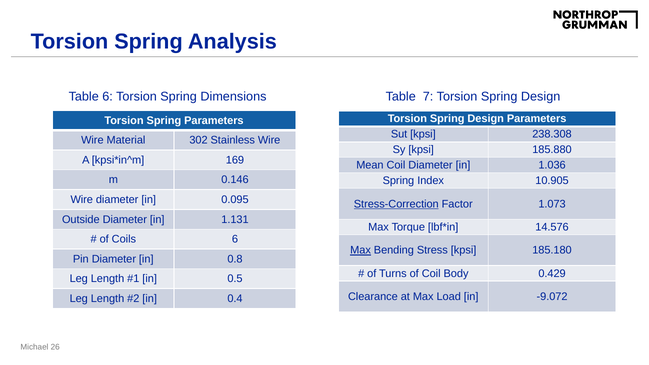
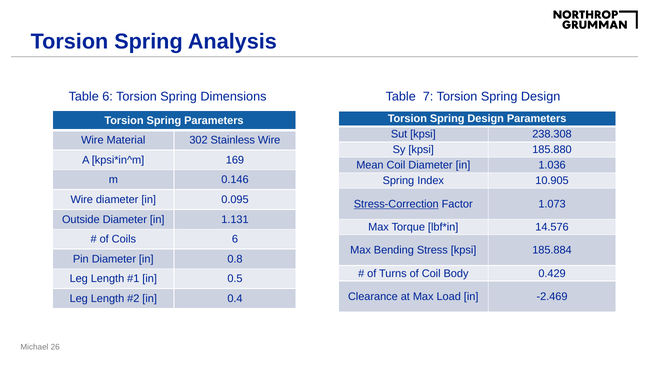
Max at (361, 250) underline: present -> none
185.180: 185.180 -> 185.884
-9.072: -9.072 -> -2.469
